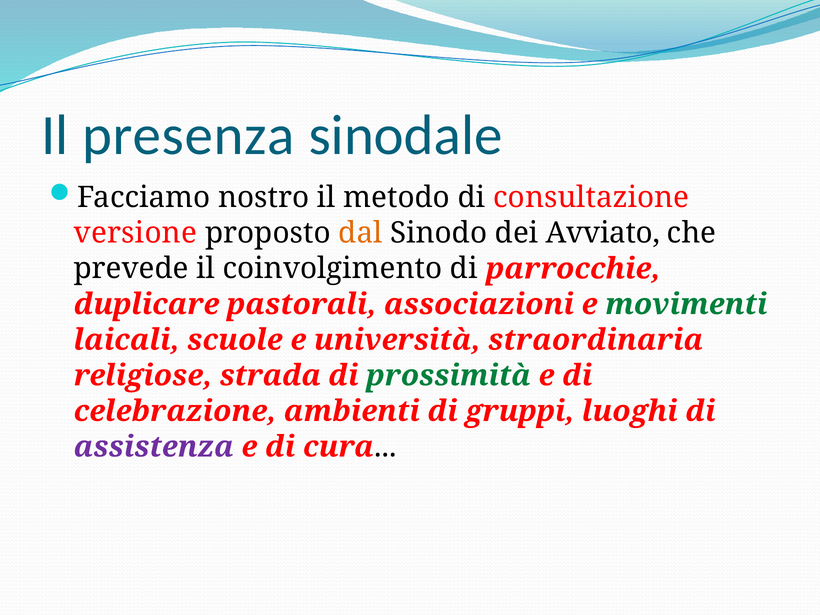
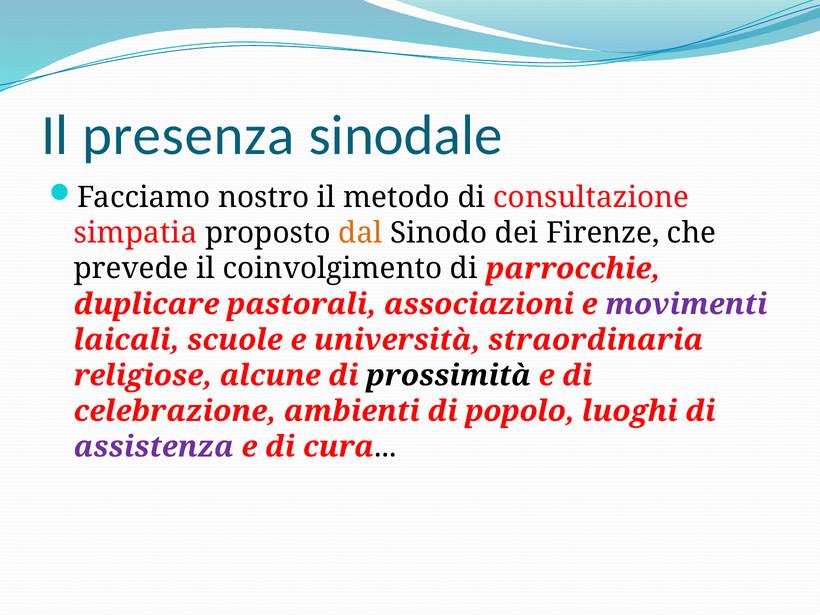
versione: versione -> simpatia
Avviato: Avviato -> Firenze
movimenti colour: green -> purple
strada: strada -> alcune
prossimità colour: green -> black
gruppi: gruppi -> popolo
